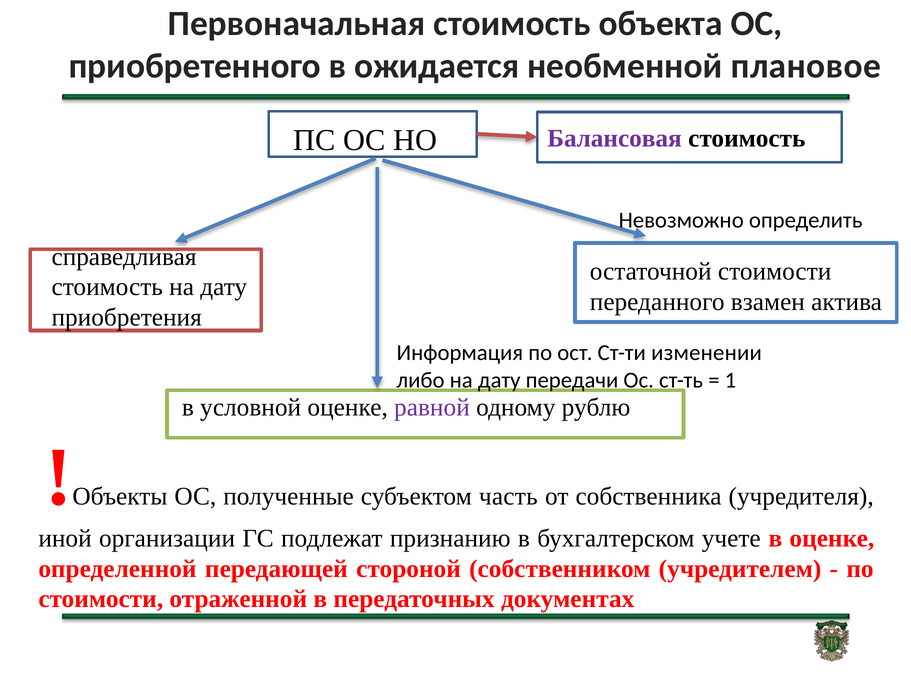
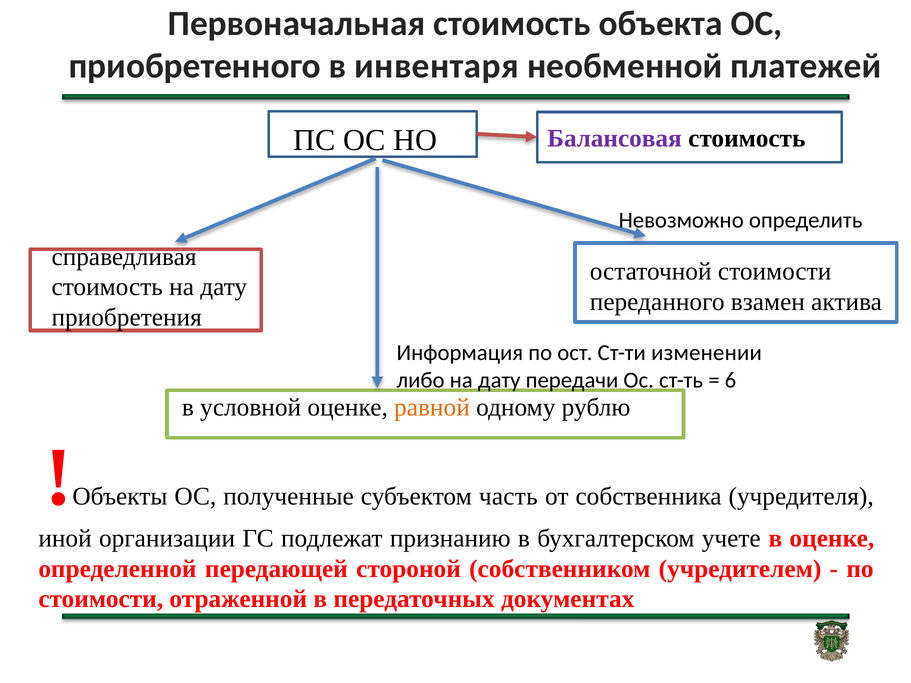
ожидается: ожидается -> инвентаря
плановое: плановое -> платежей
1: 1 -> 6
равной colour: purple -> orange
